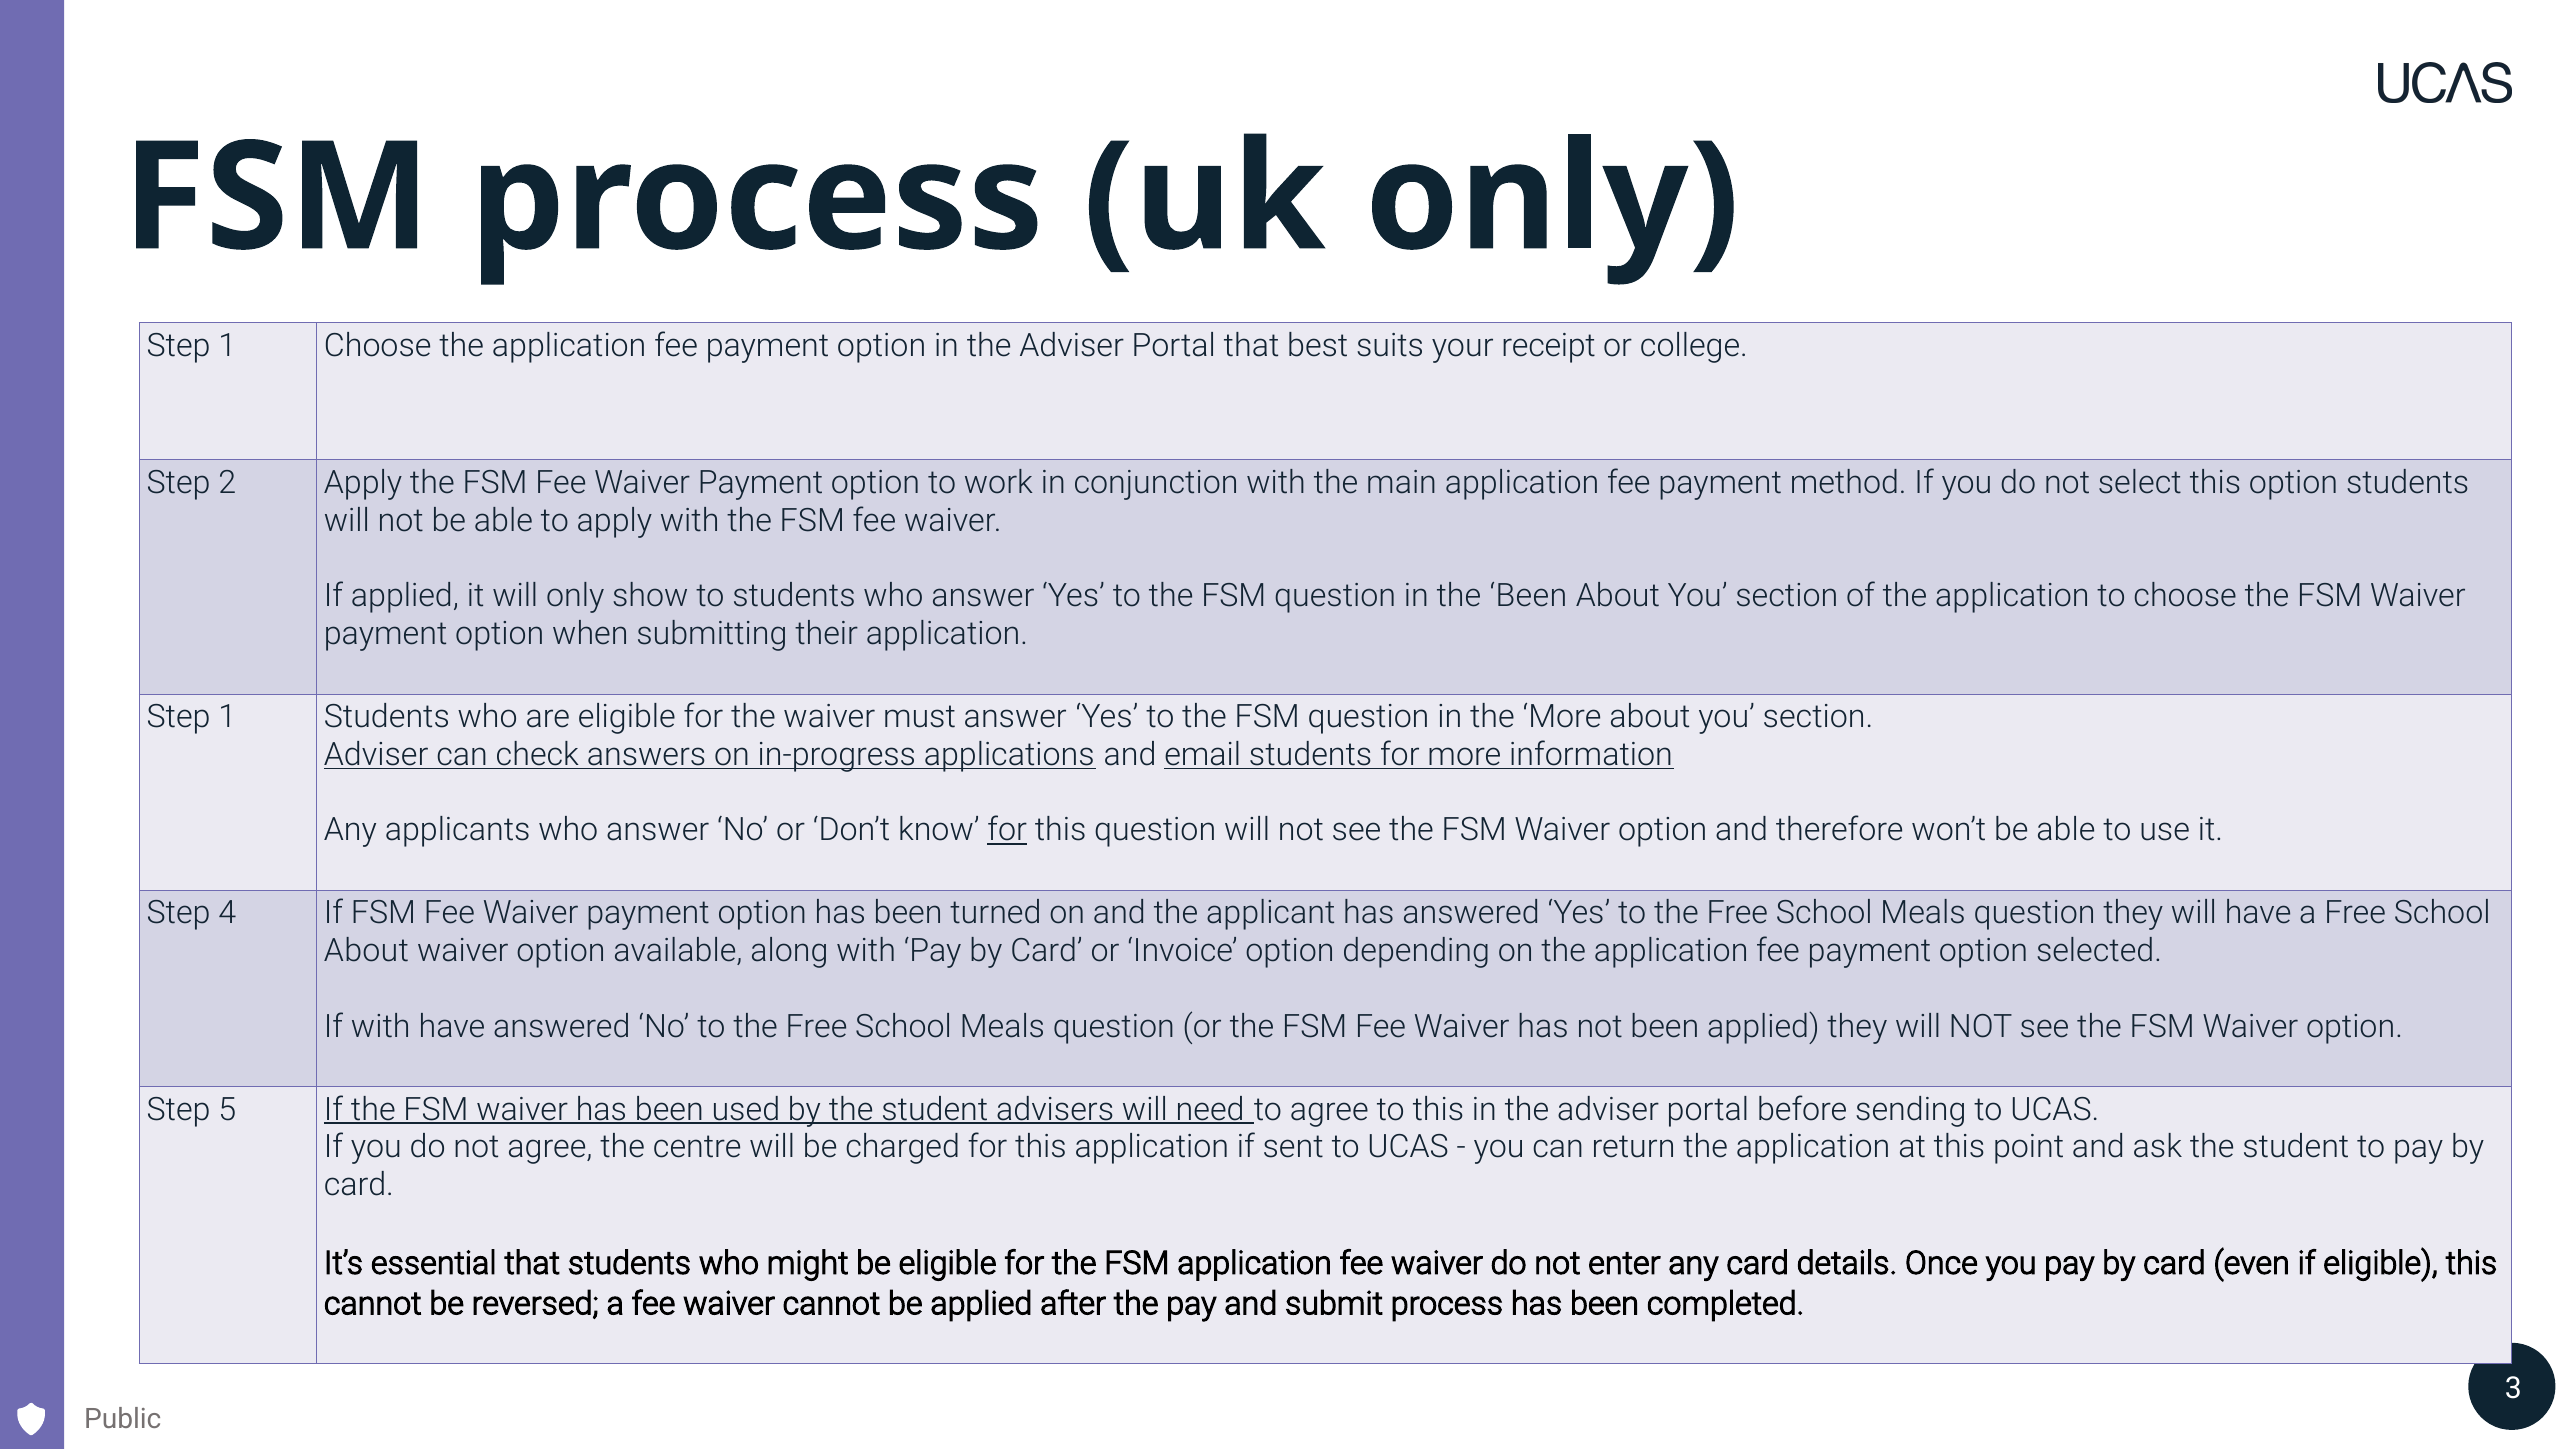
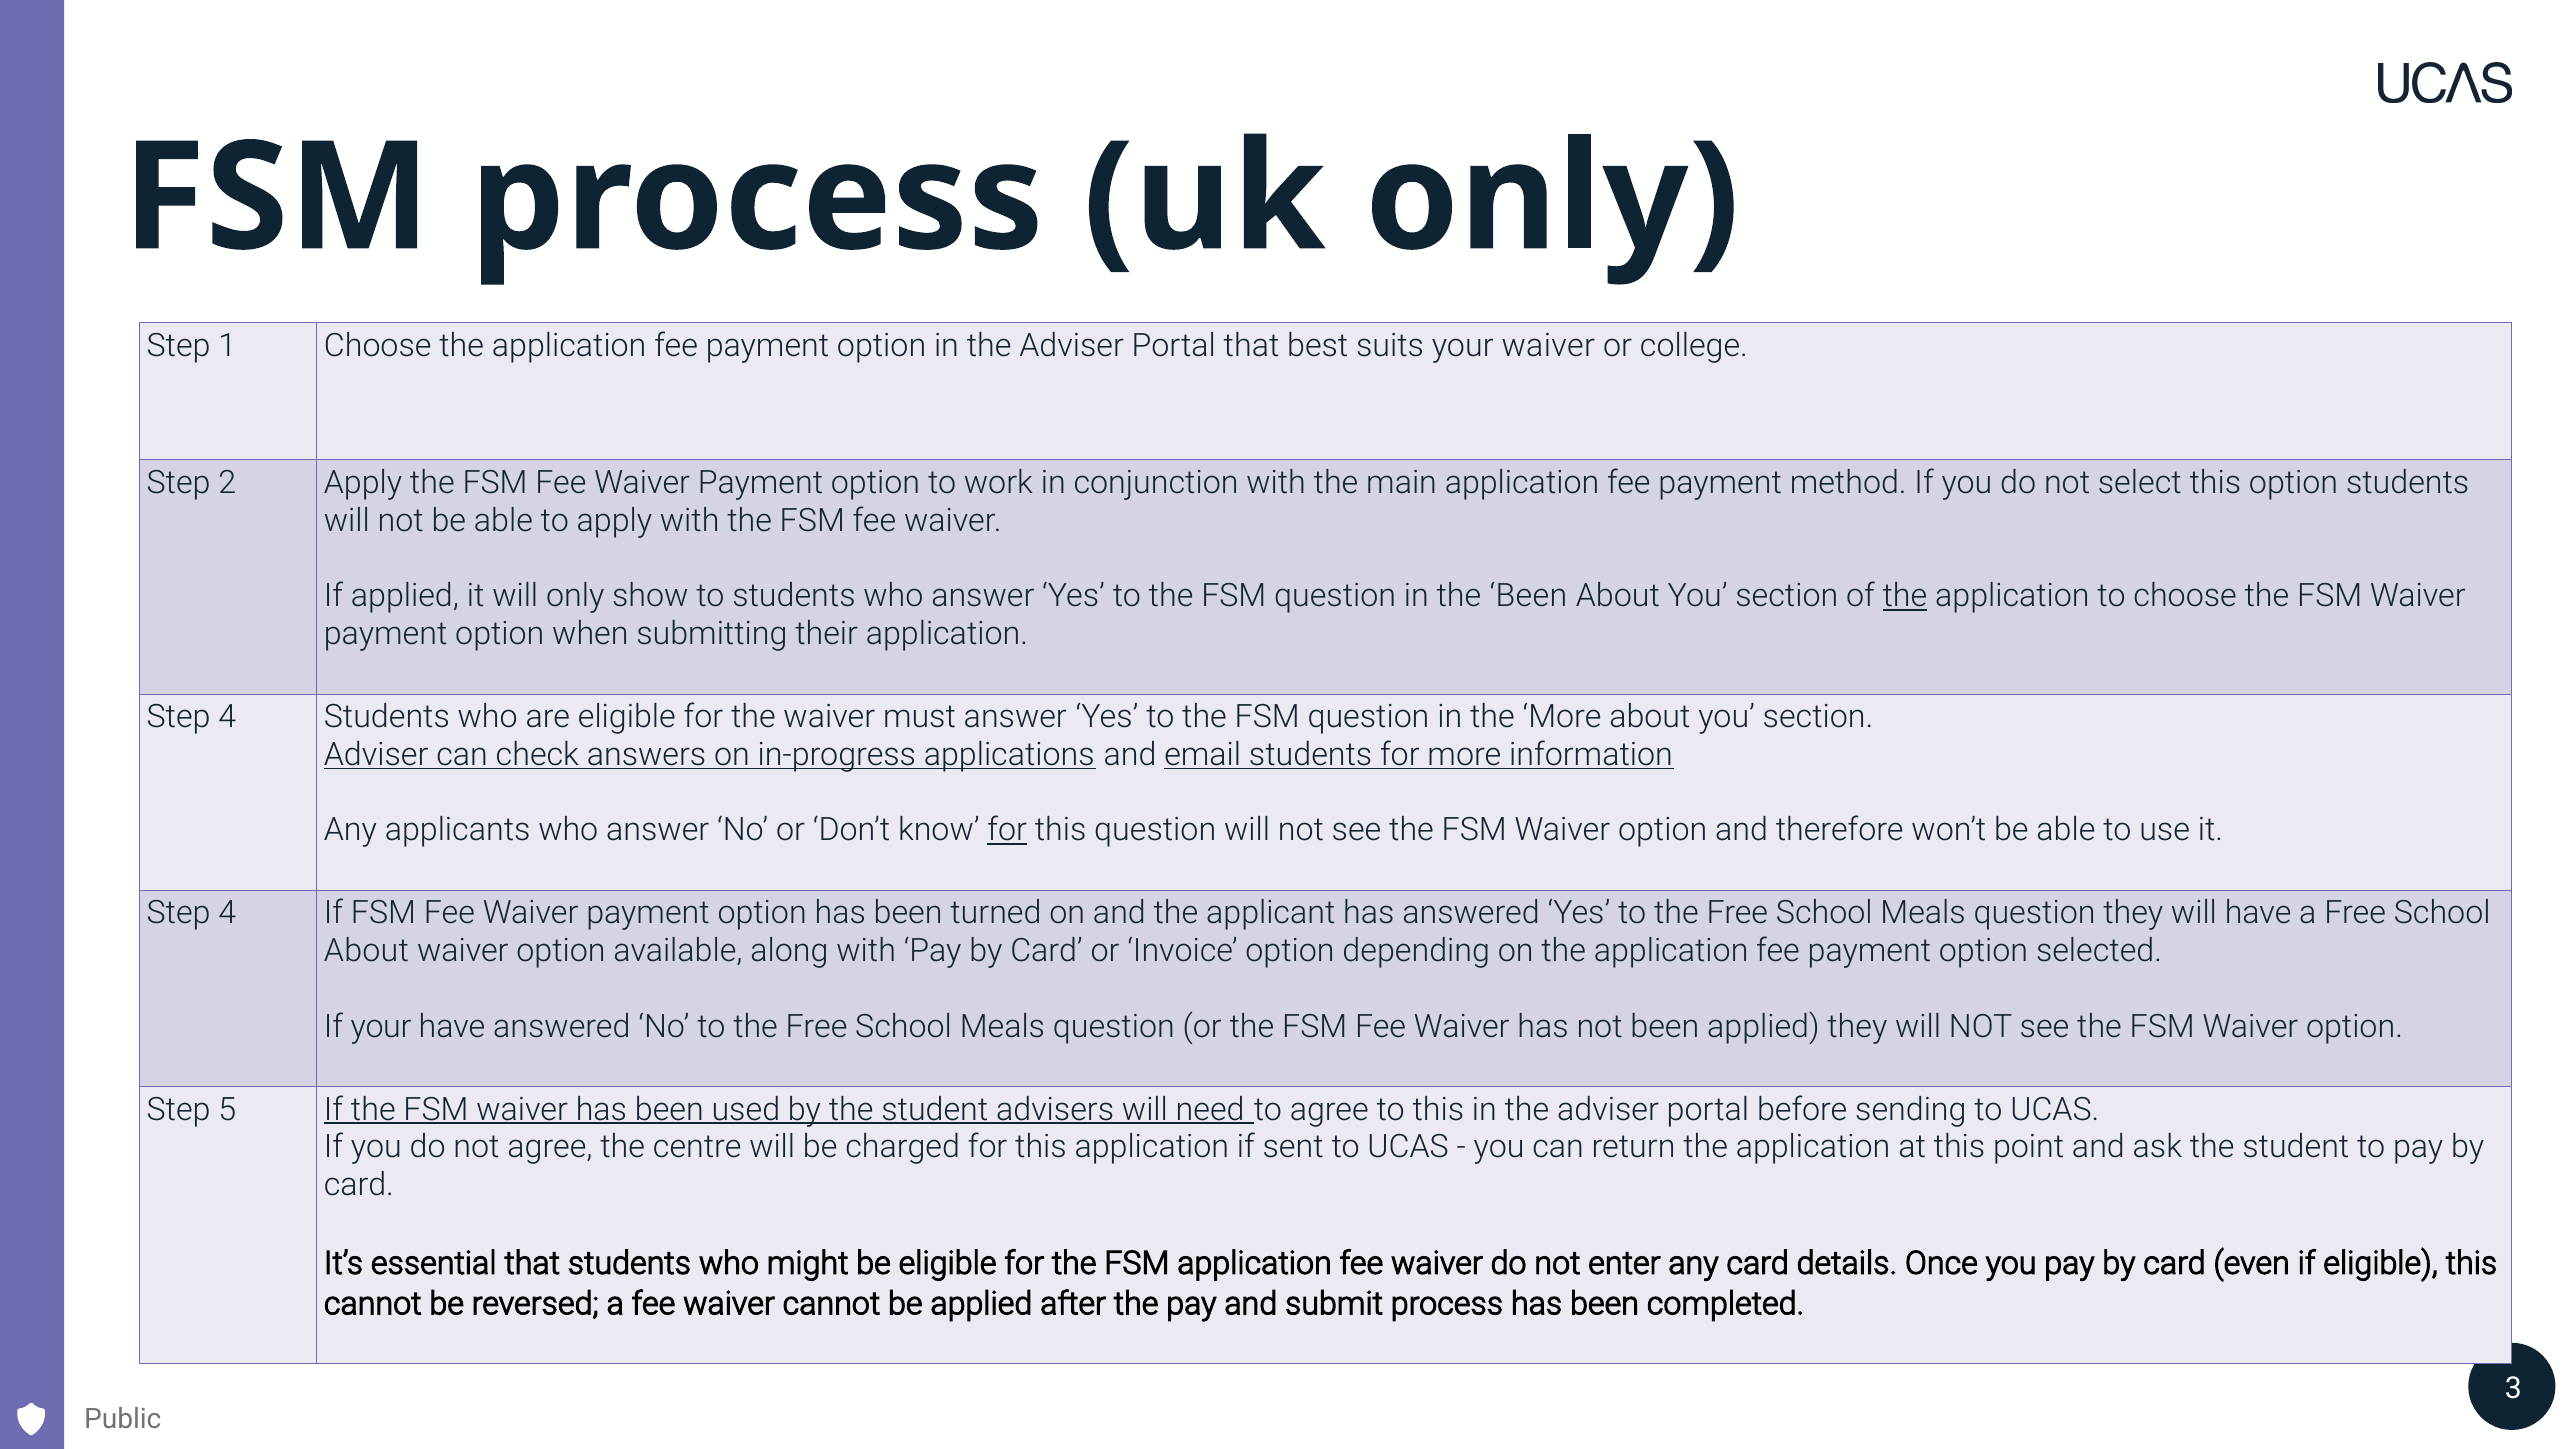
your receipt: receipt -> waiver
the at (1905, 596) underline: none -> present
1 at (227, 717): 1 -> 4
If with: with -> your
